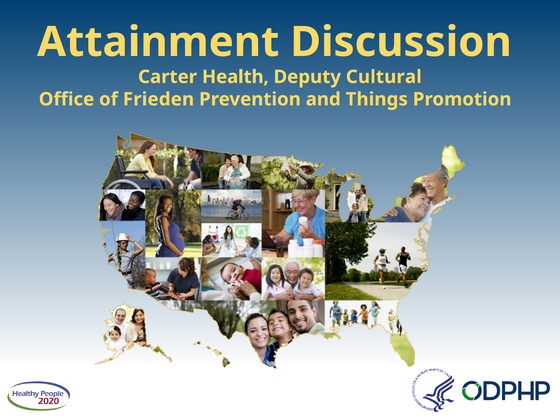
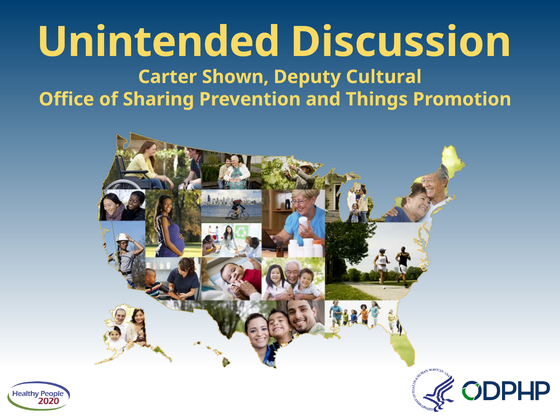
Attainment: Attainment -> Unintended
Health: Health -> Shown
Frieden: Frieden -> Sharing
